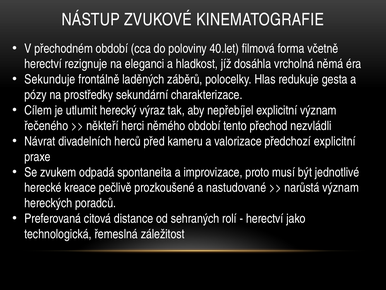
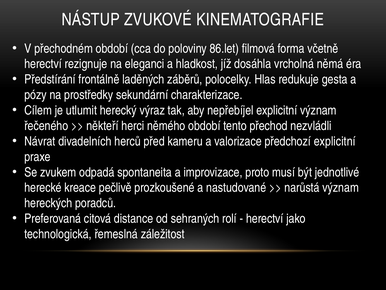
40.let: 40.let -> 86.let
Sekunduje: Sekunduje -> Předstírání
